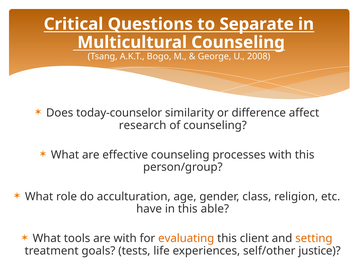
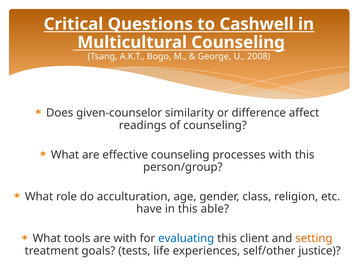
Separate: Separate -> Cashwell
today-counselor: today-counselor -> given-counselor
research: research -> readings
evaluating colour: orange -> blue
